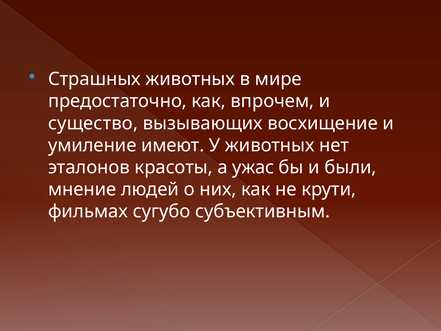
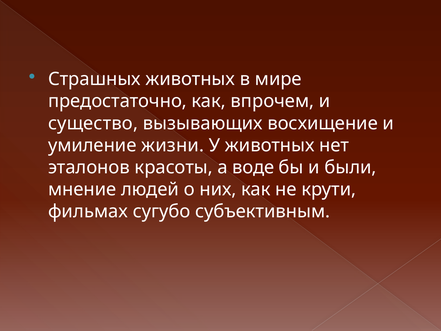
имеют: имеют -> жизни
ужас: ужас -> воде
